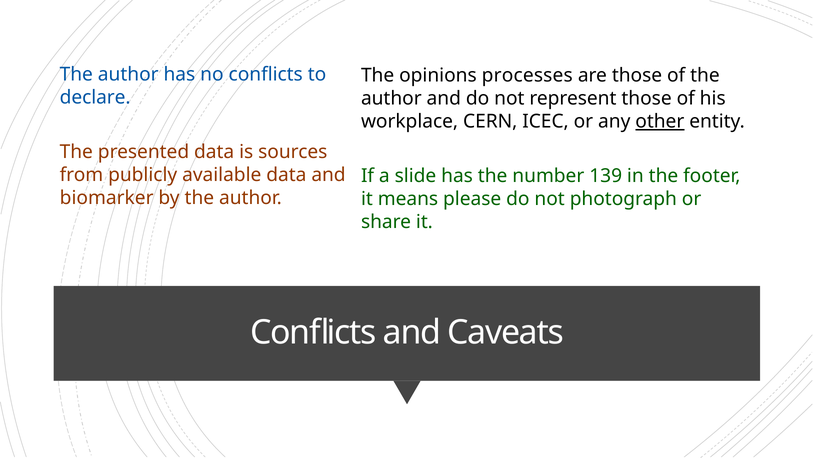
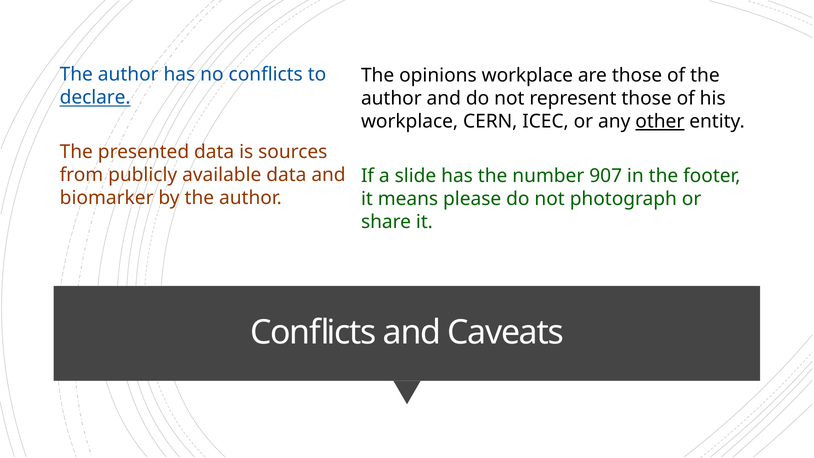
opinions processes: processes -> workplace
declare underline: none -> present
139: 139 -> 907
